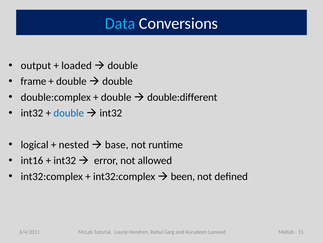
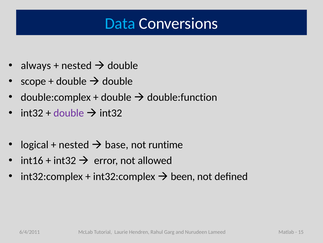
output: output -> always
loaded at (77, 65): loaded -> nested
frame: frame -> scope
double:different: double:different -> double:function
double at (69, 113) colour: blue -> purple
